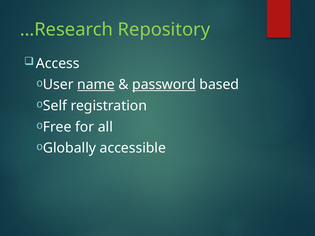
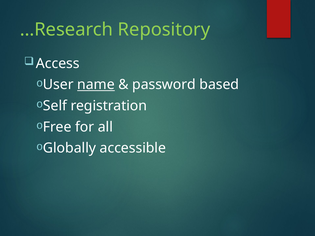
password underline: present -> none
